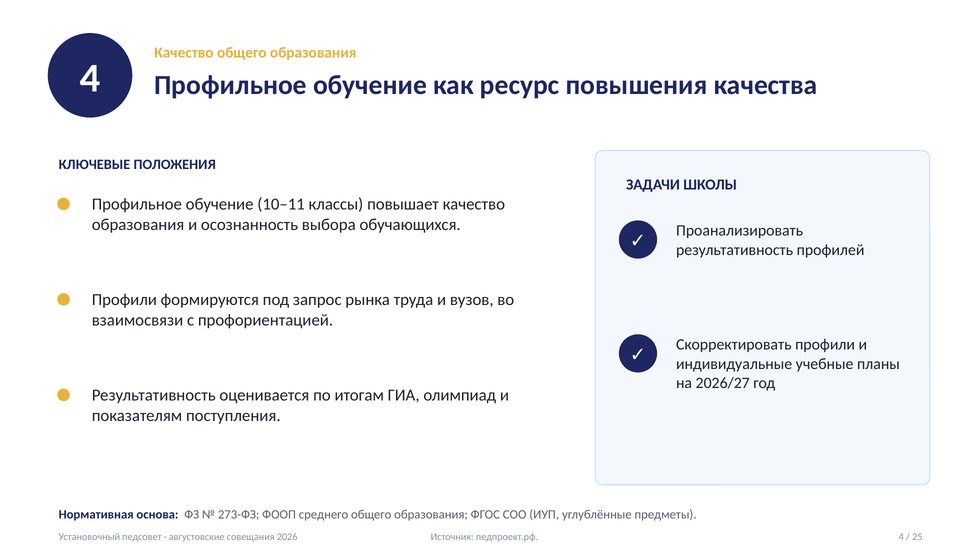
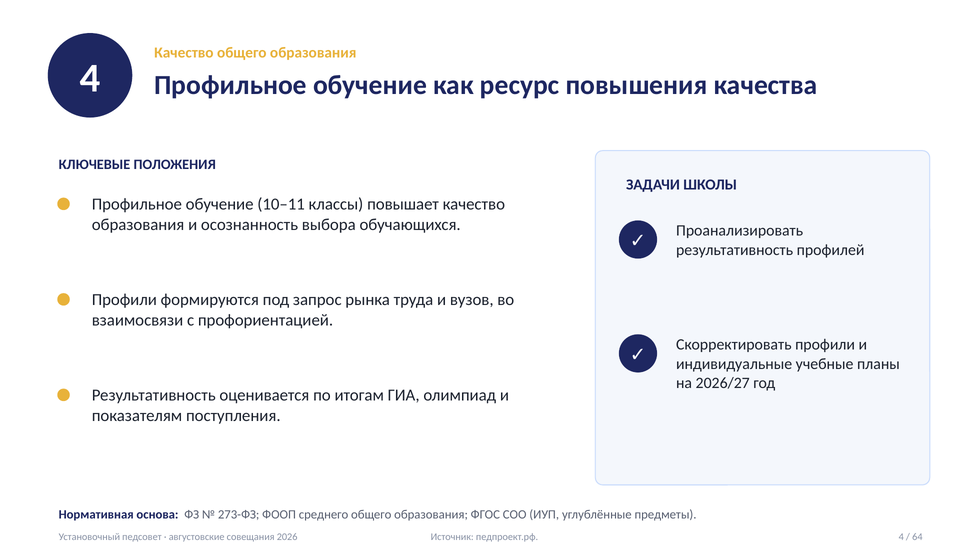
25: 25 -> 64
